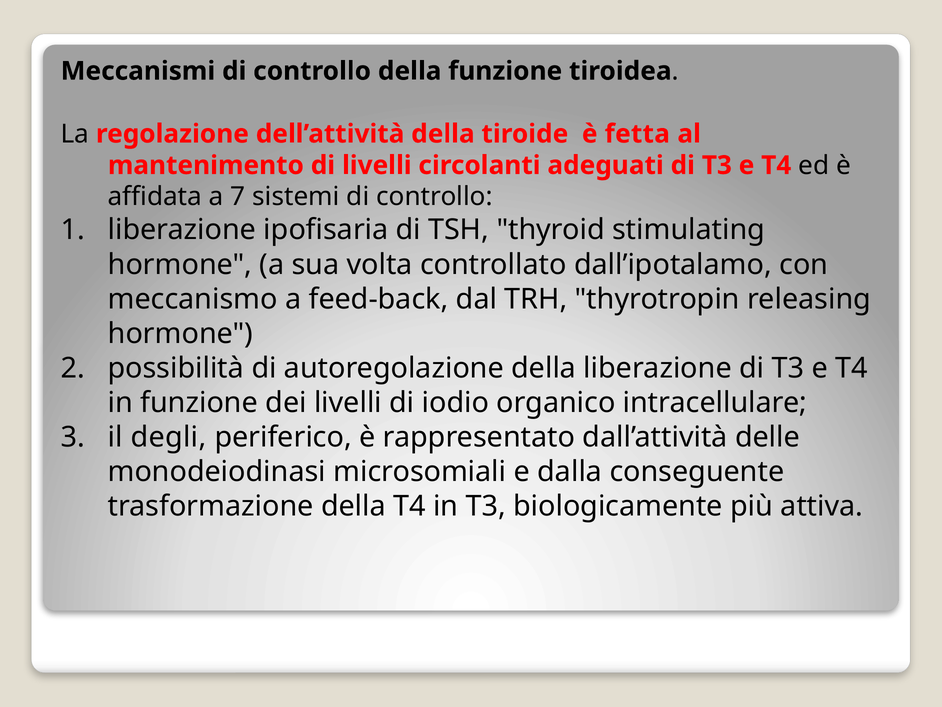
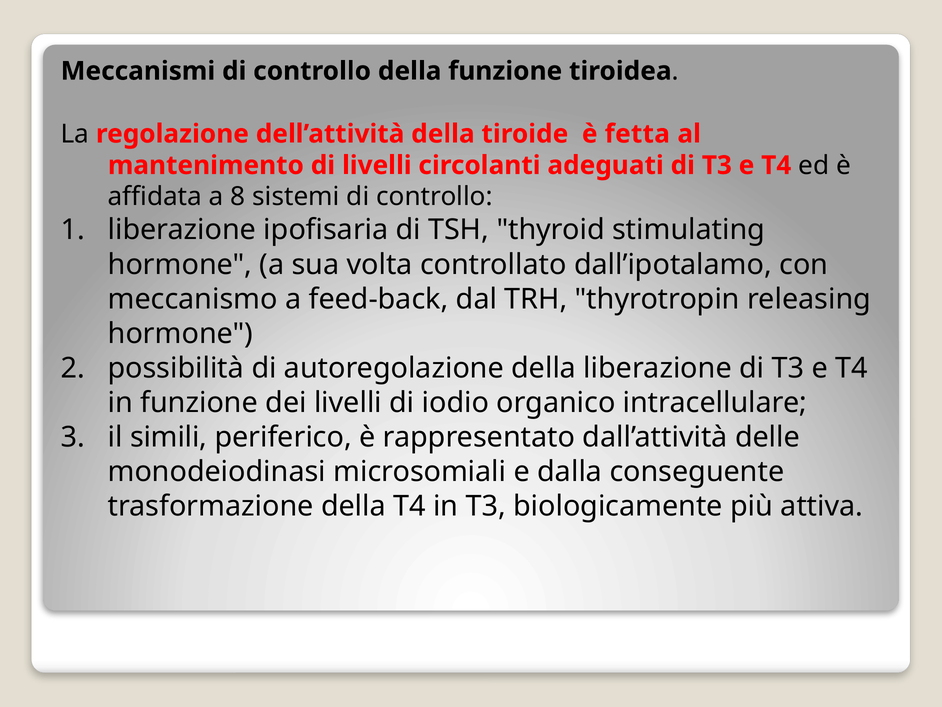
7: 7 -> 8
degli: degli -> simili
